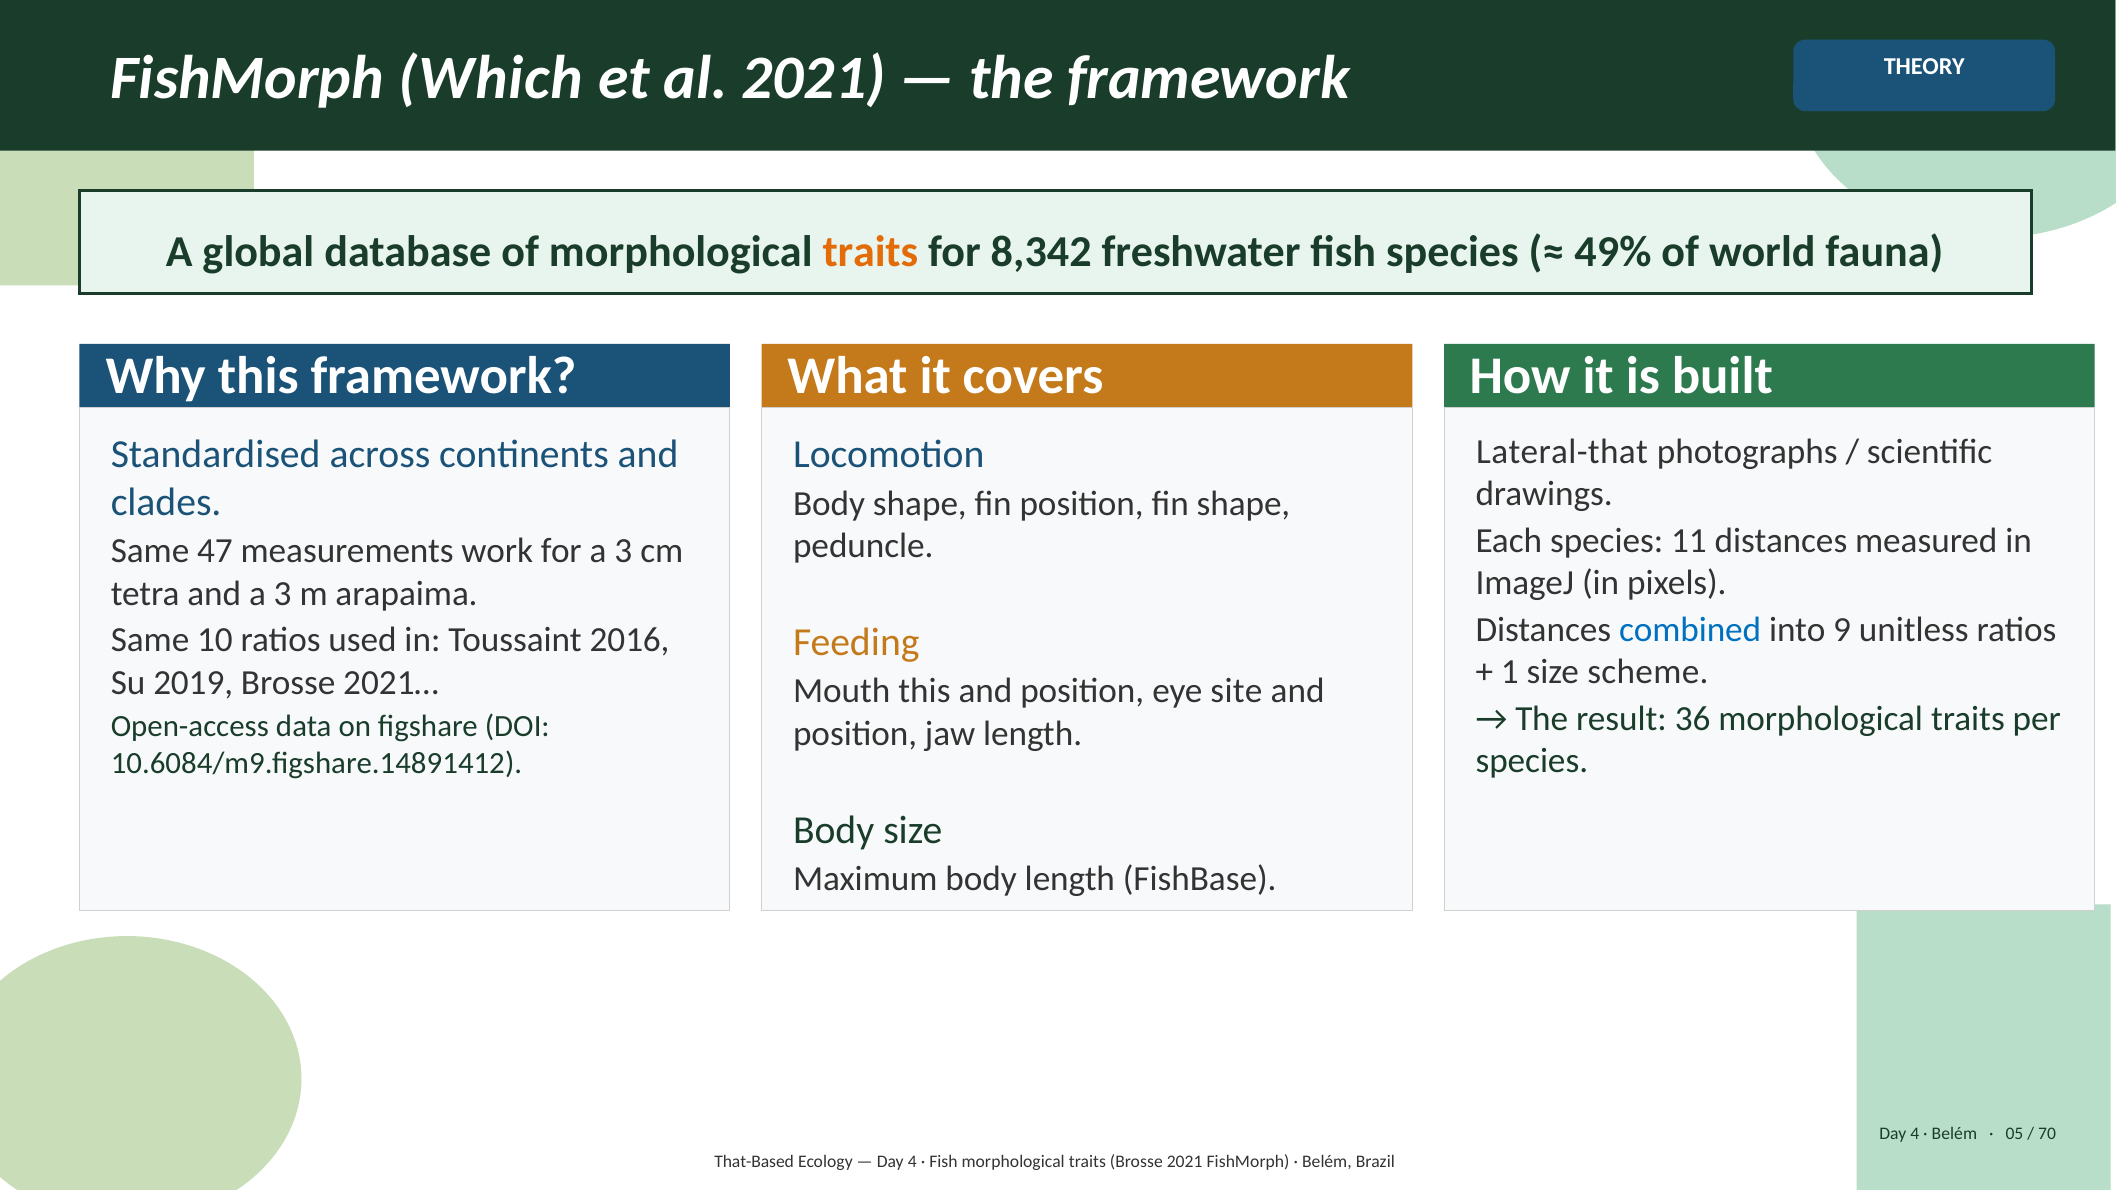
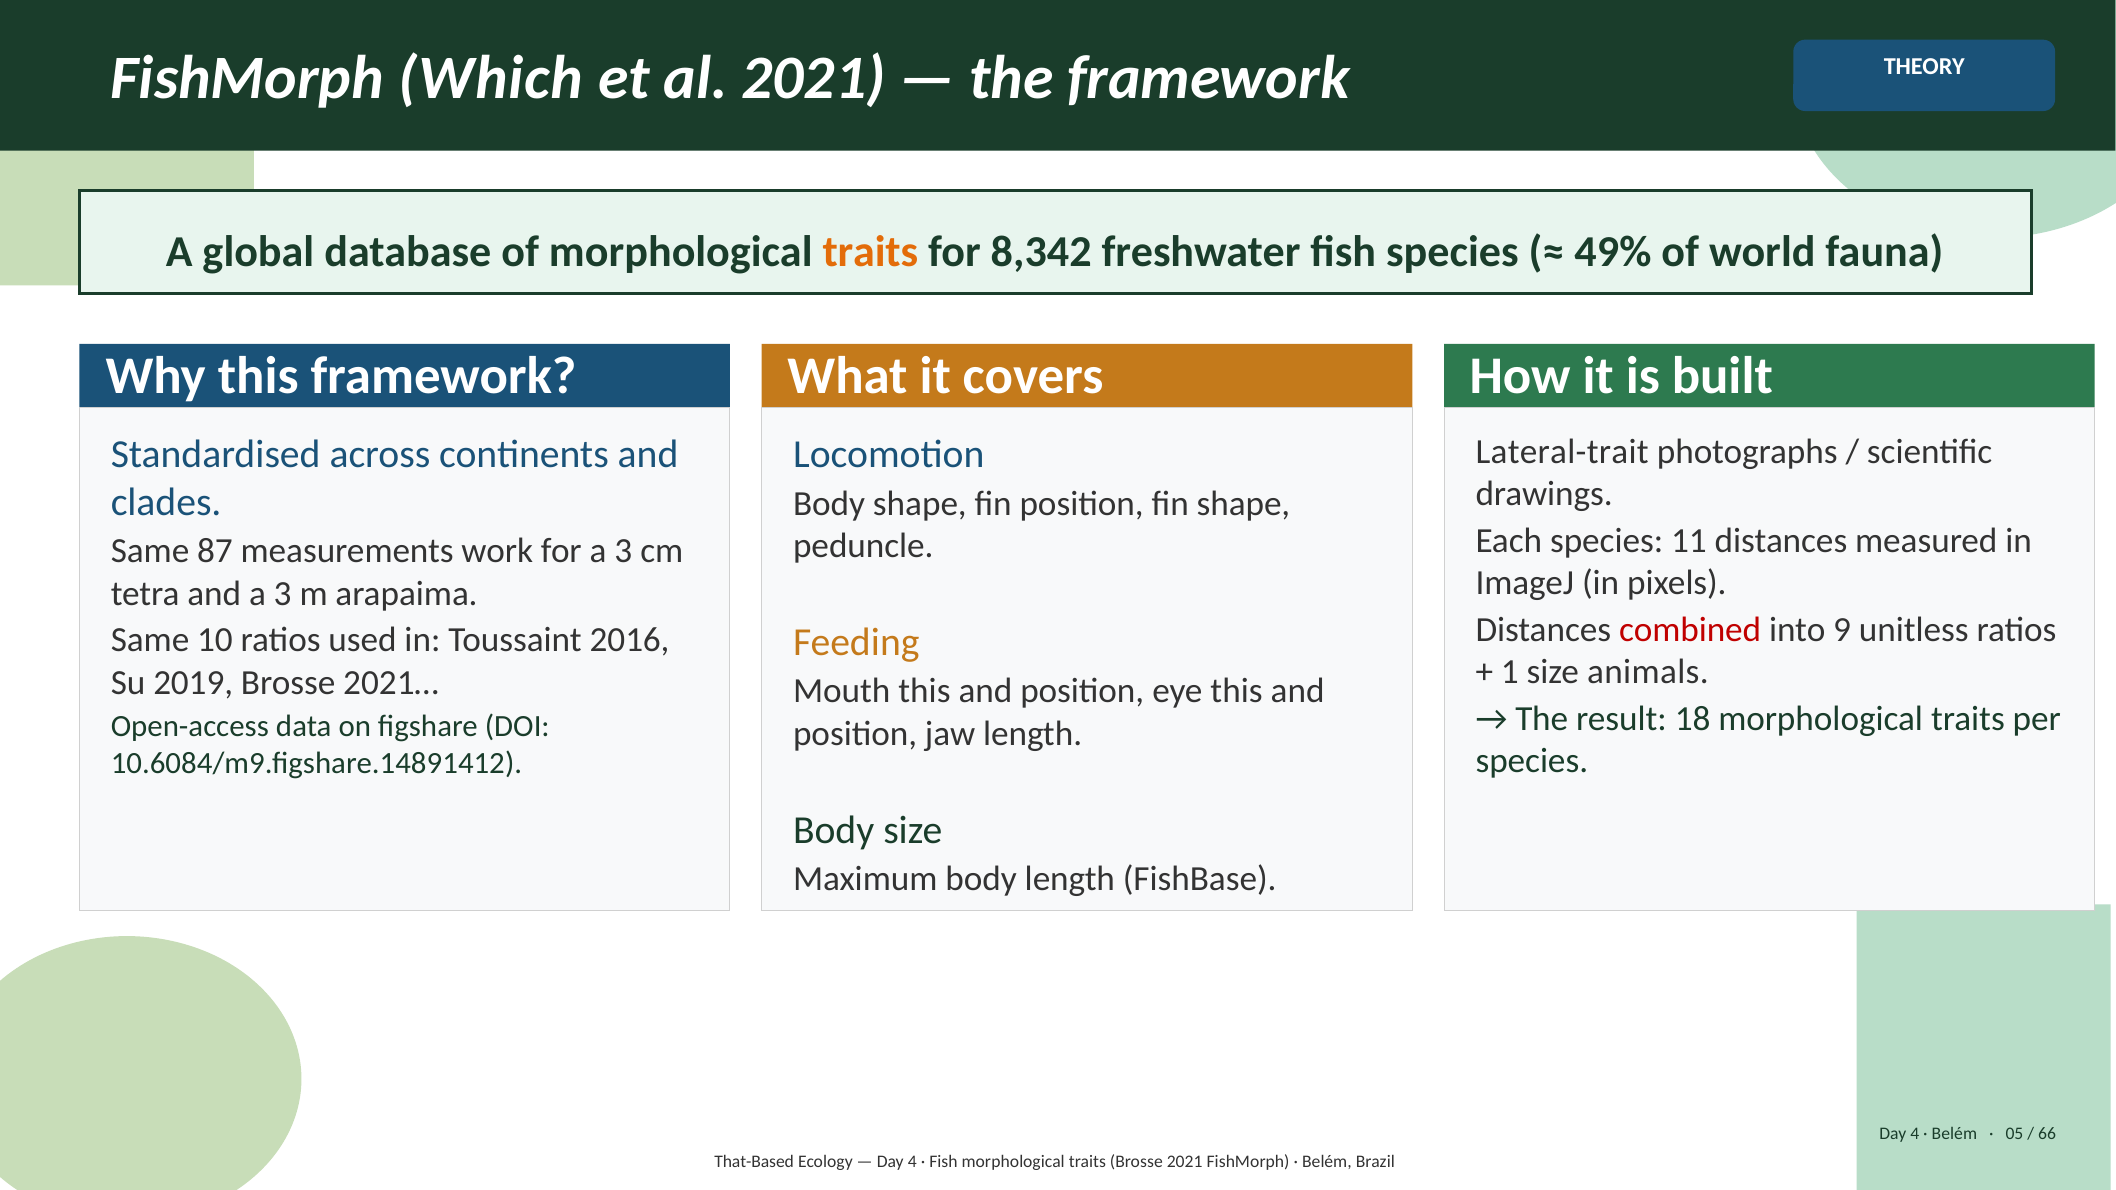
Lateral-that: Lateral-that -> Lateral-trait
47: 47 -> 87
combined colour: blue -> red
scheme: scheme -> animals
eye site: site -> this
36: 36 -> 18
70: 70 -> 66
